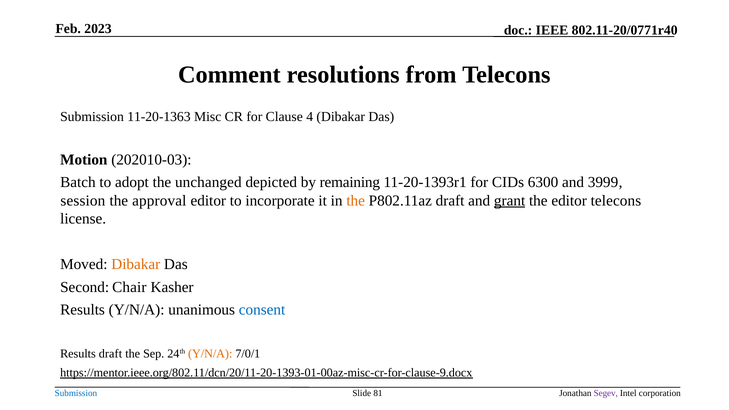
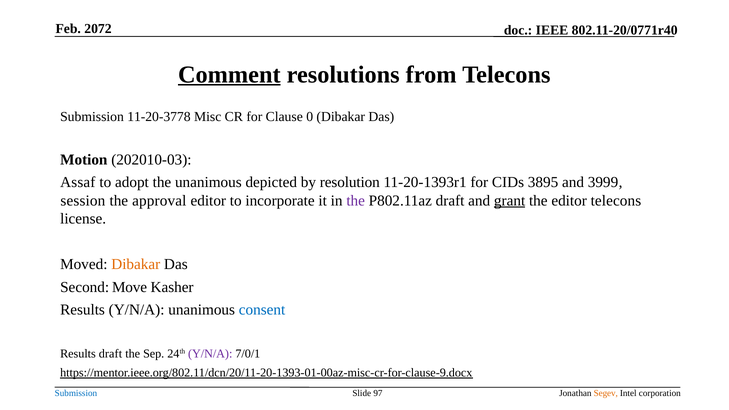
2023: 2023 -> 2072
Comment underline: none -> present
11-20-1363: 11-20-1363 -> 11-20-3778
4: 4 -> 0
Batch: Batch -> Assaf
the unchanged: unchanged -> unanimous
remaining: remaining -> resolution
6300: 6300 -> 3895
the at (356, 201) colour: orange -> purple
Chair: Chair -> Move
Y/N/A at (210, 354) colour: orange -> purple
81: 81 -> 97
Segev colour: purple -> orange
